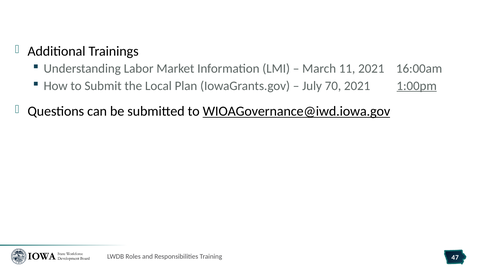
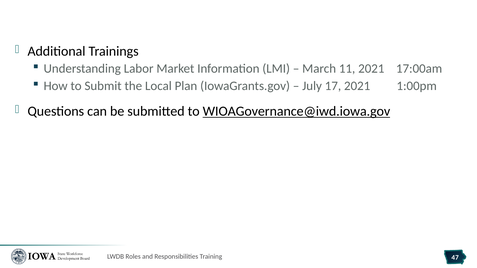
16:00am: 16:00am -> 17:00am
70: 70 -> 17
1:00pm underline: present -> none
